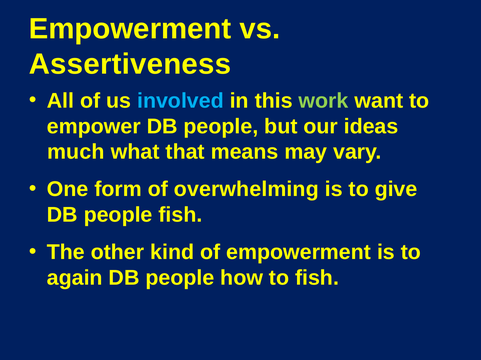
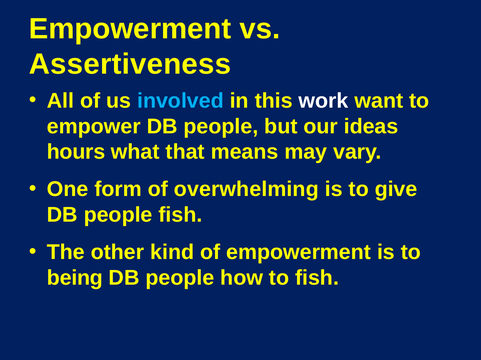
work colour: light green -> white
much: much -> hours
again: again -> being
